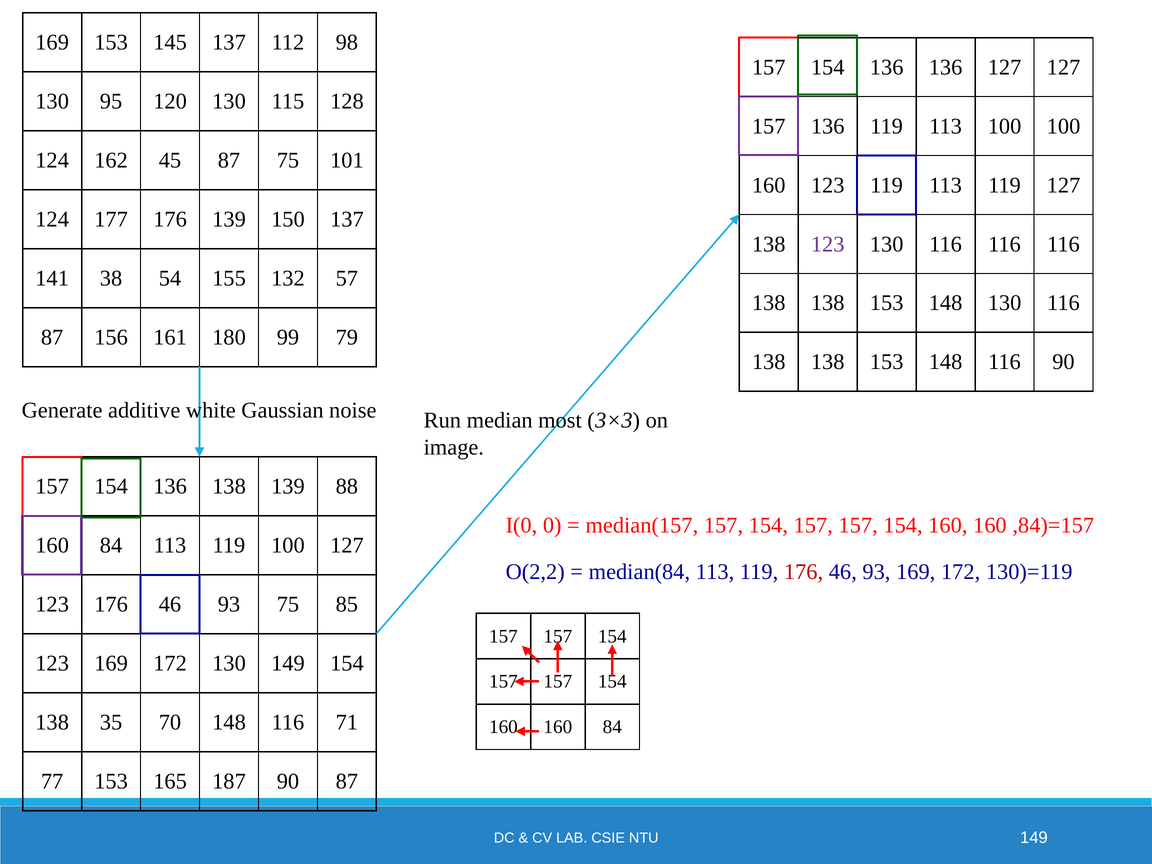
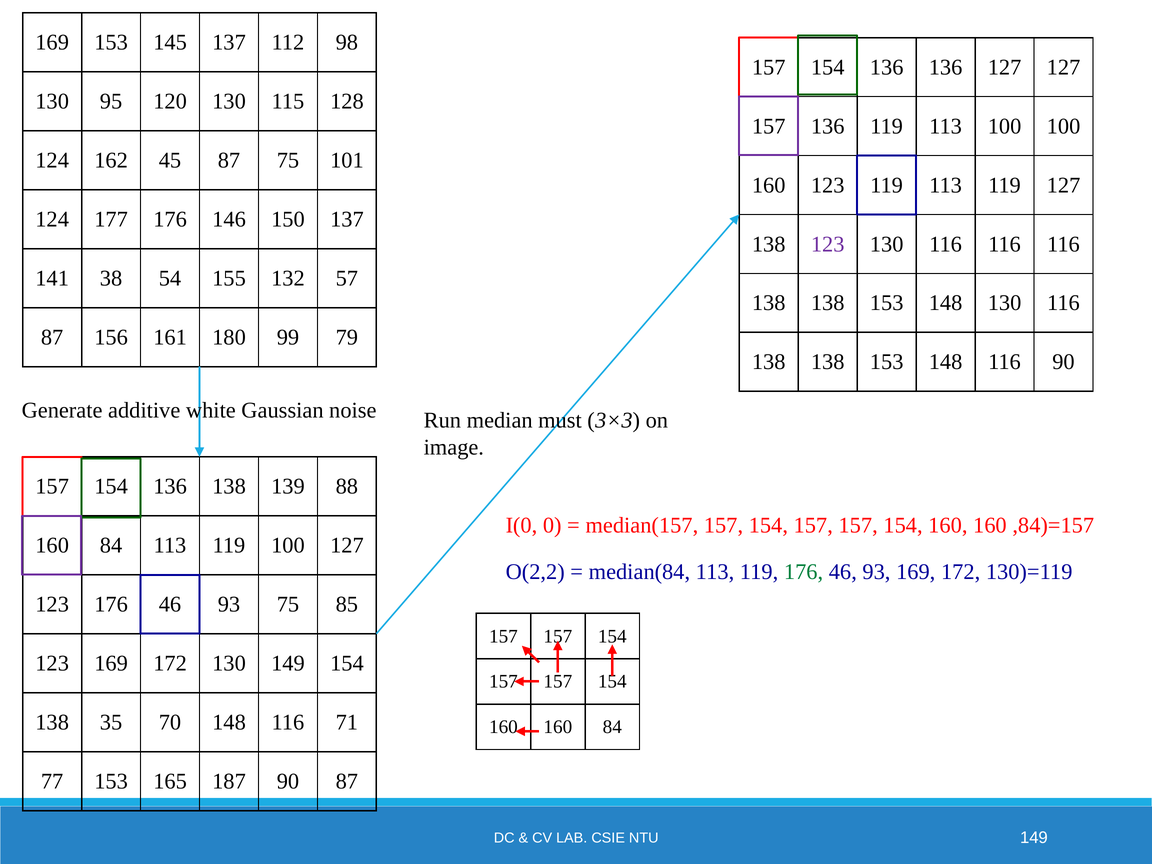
176 139: 139 -> 146
most: most -> must
176 at (804, 572) colour: red -> green
